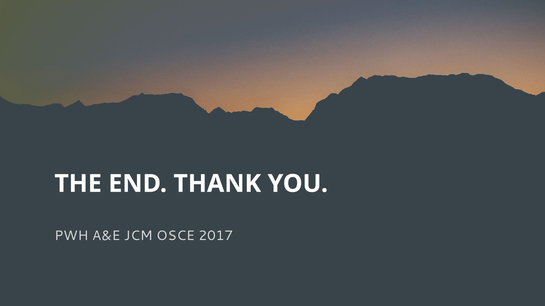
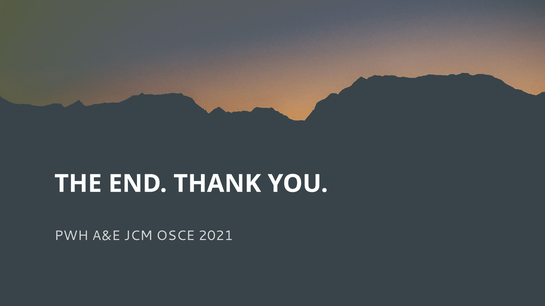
2017: 2017 -> 2021
